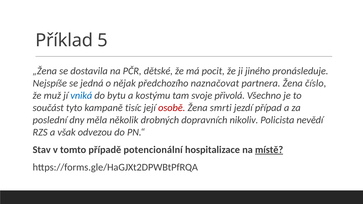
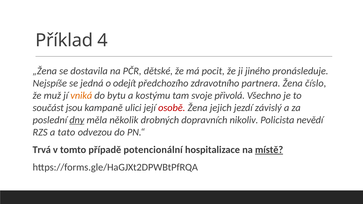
5: 5 -> 4
nějak: nějak -> odejít
naznačovat: naznačovat -> zdravotního
vniká colour: blue -> orange
tyto: tyto -> jsou
tisíc: tisíc -> ulici
smrti: smrti -> jejich
případ: případ -> závislý
dny underline: none -> present
však: však -> tato
Stav: Stav -> Trvá
